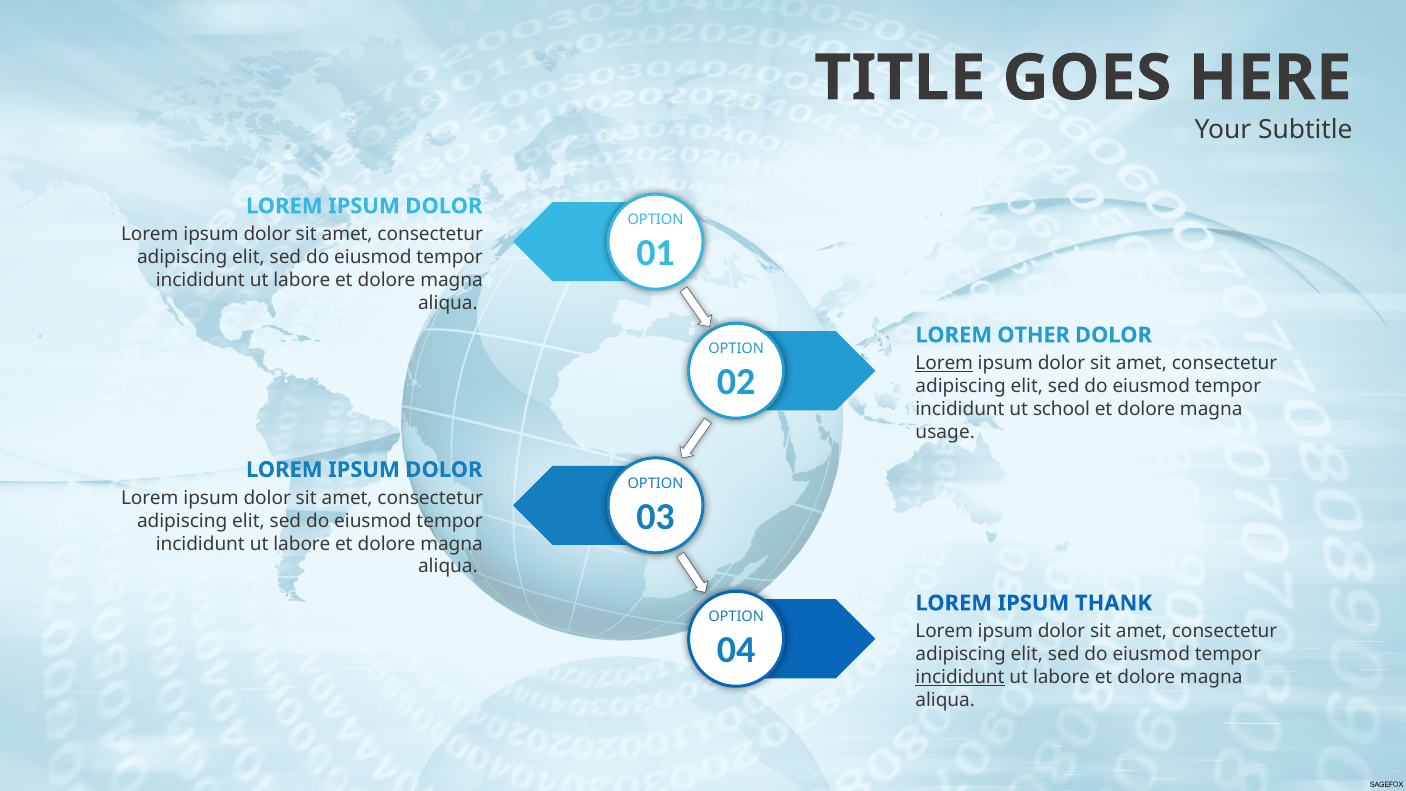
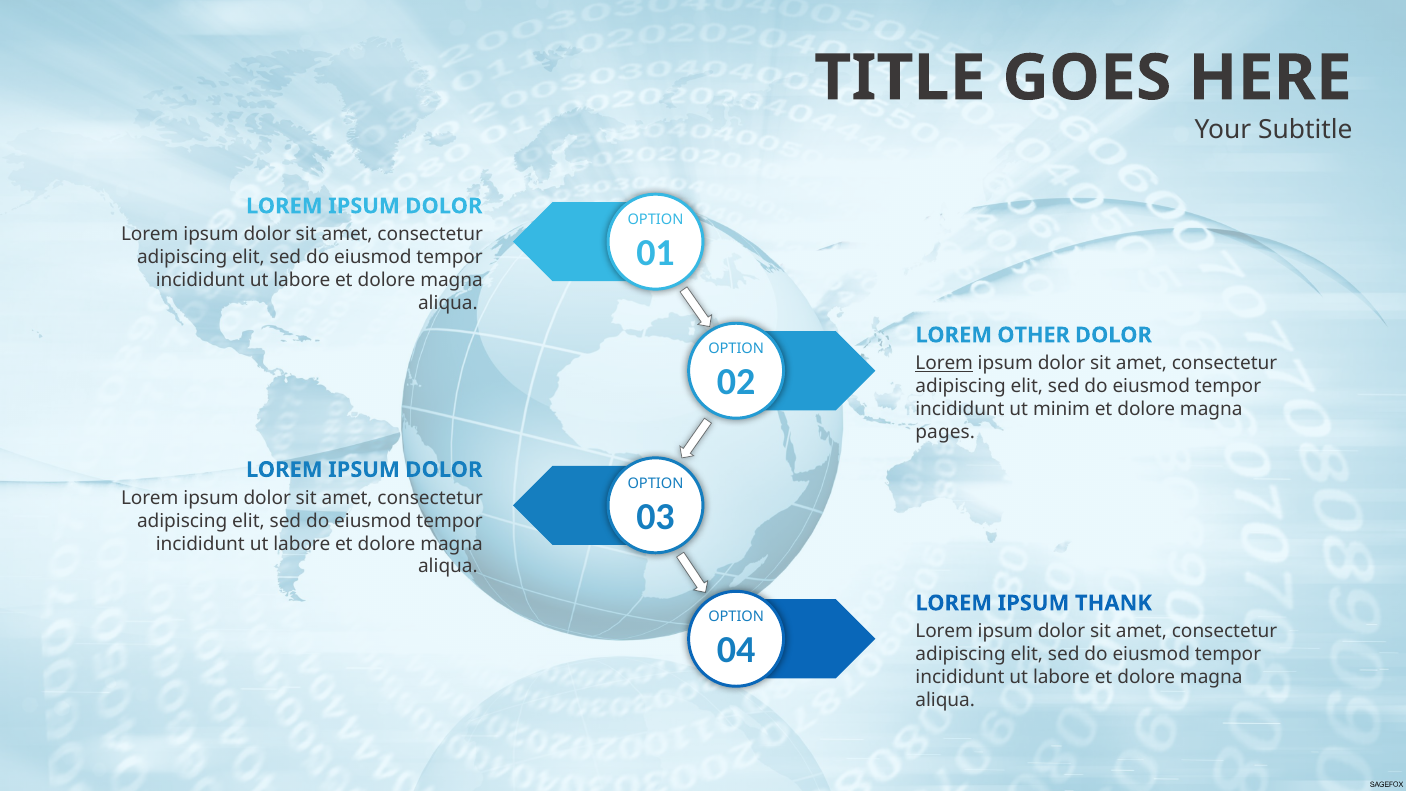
school: school -> minim
usage: usage -> pages
incididunt at (960, 677) underline: present -> none
